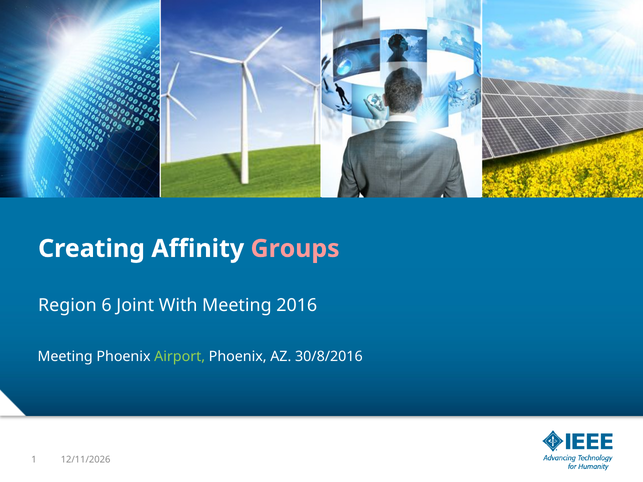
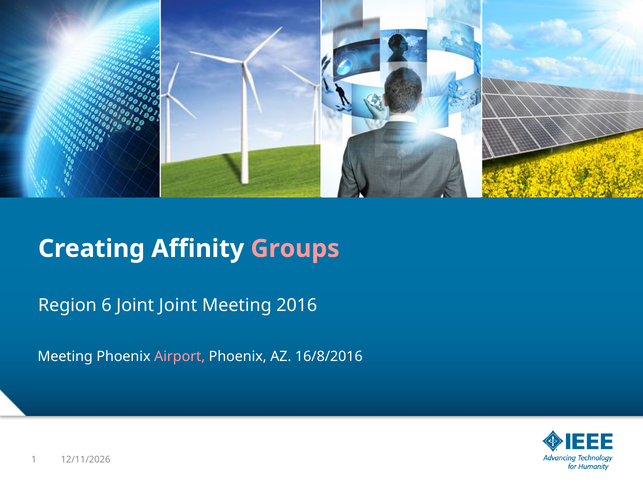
Joint With: With -> Joint
Airport colour: light green -> pink
30/8/2016: 30/8/2016 -> 16/8/2016
